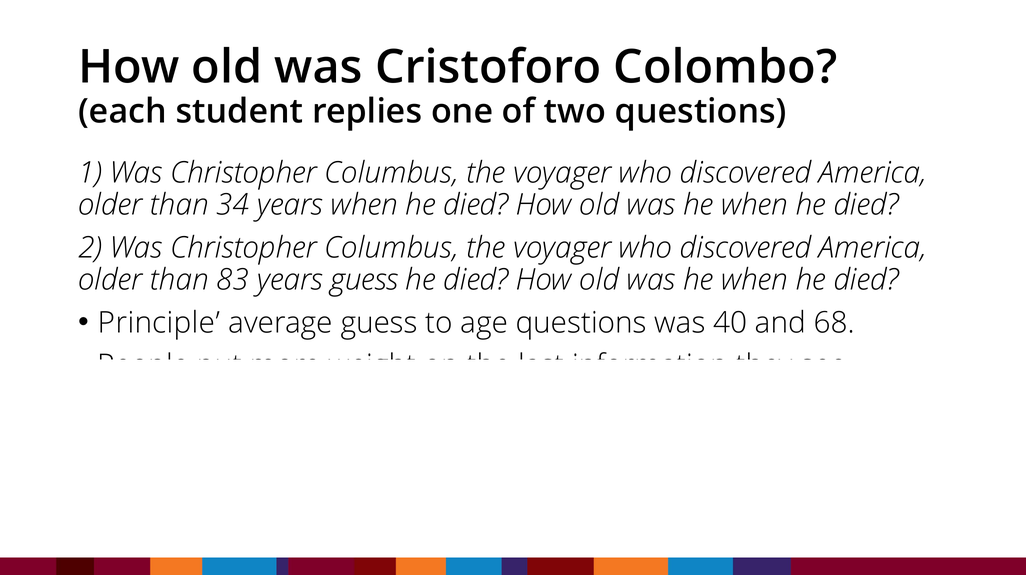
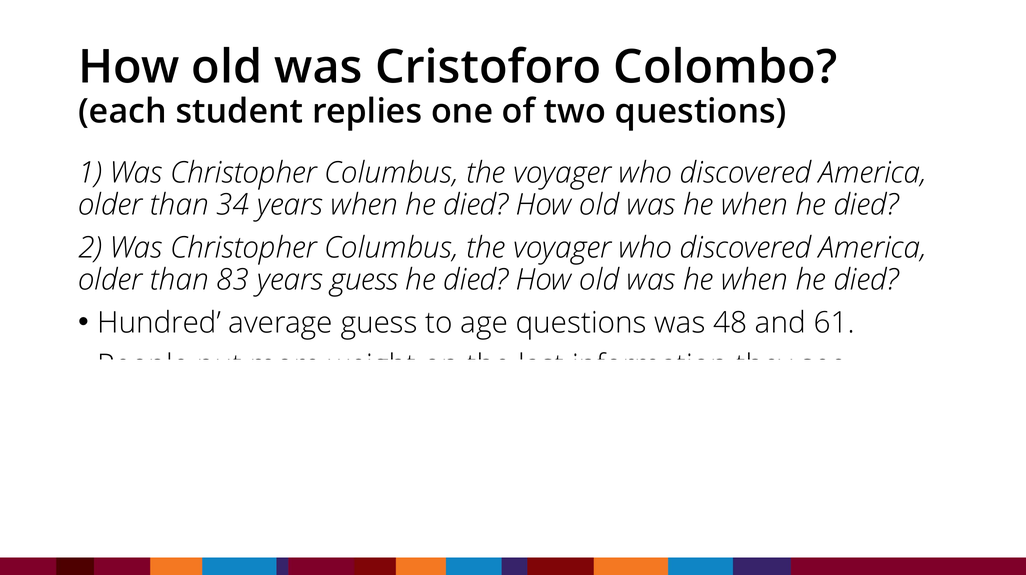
Principle: Principle -> Hundred
40: 40 -> 48
68: 68 -> 61
